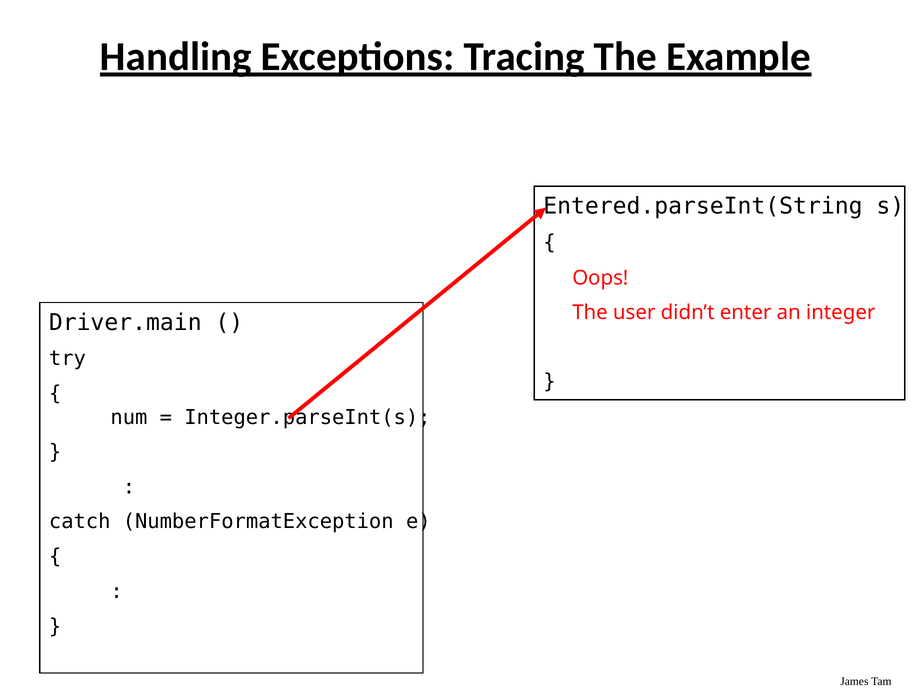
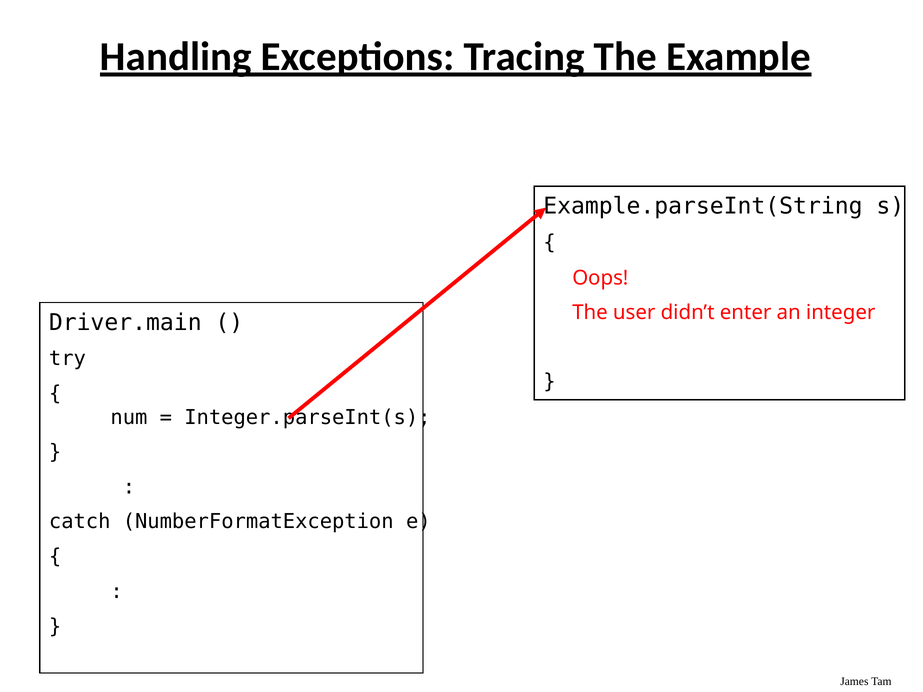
Entered.parseInt(String: Entered.parseInt(String -> Example.parseInt(String
